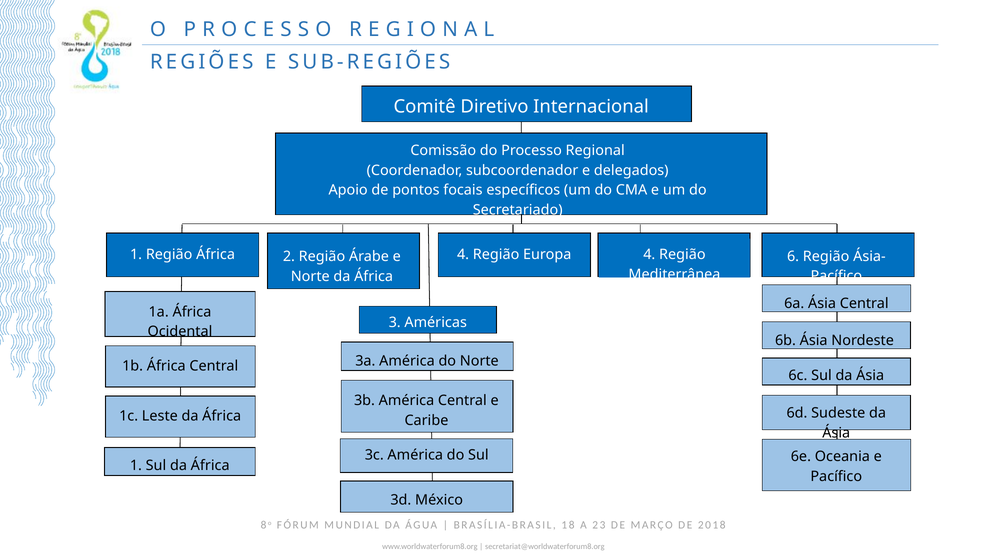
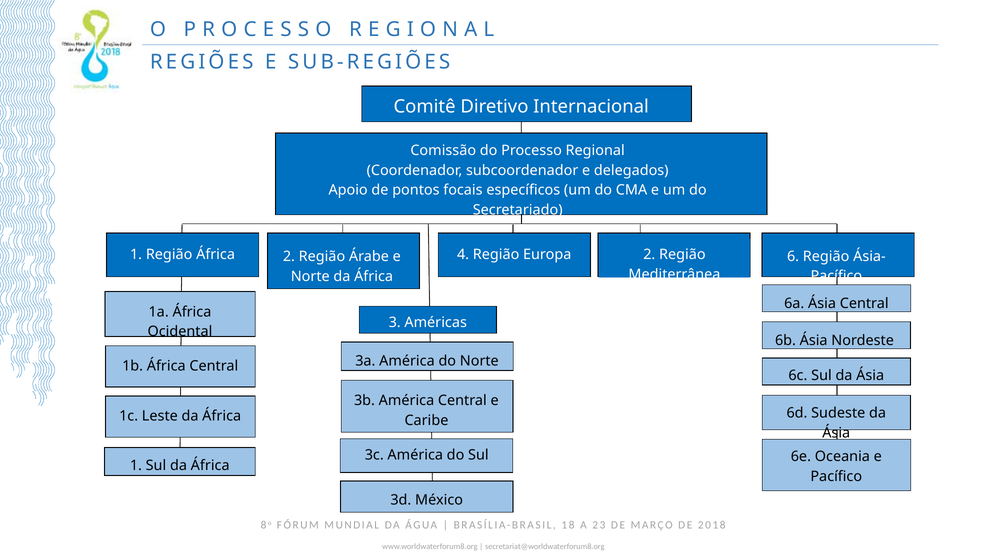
Região África 4: 4 -> 2
